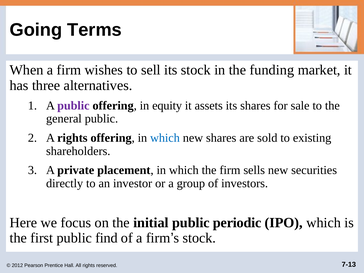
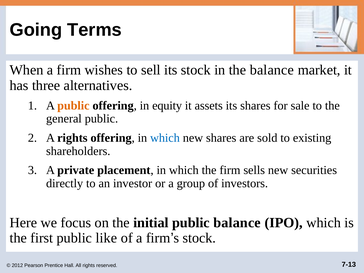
the funding: funding -> balance
public at (73, 106) colour: purple -> orange
public periodic: periodic -> balance
find: find -> like
